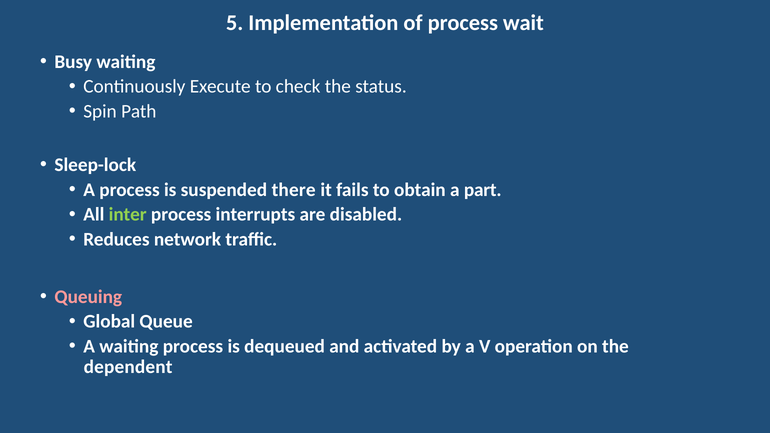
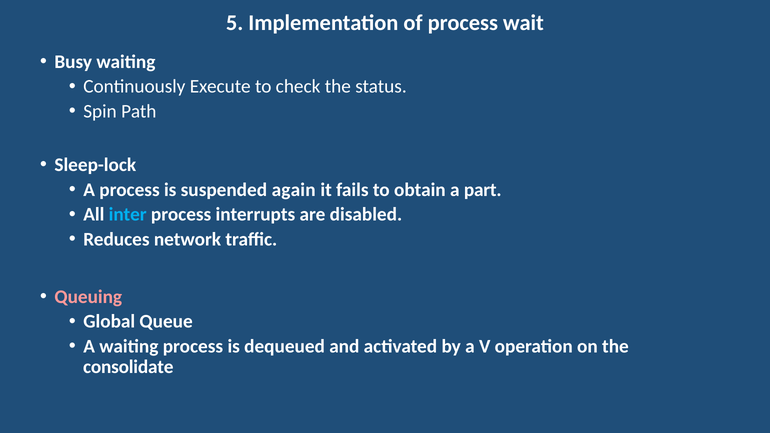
there: there -> again
inter colour: light green -> light blue
dependent: dependent -> consolidate
